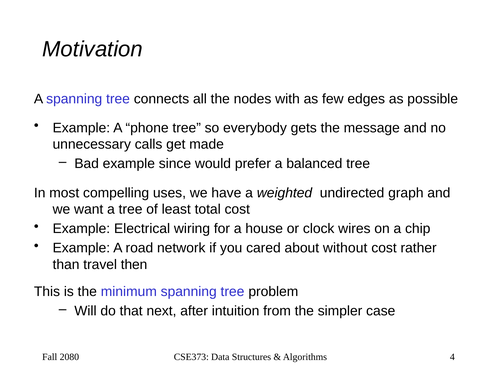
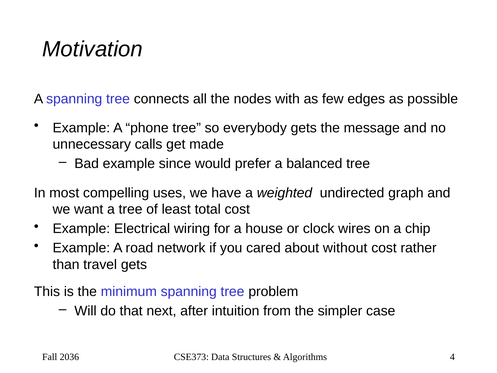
travel then: then -> gets
2080: 2080 -> 2036
